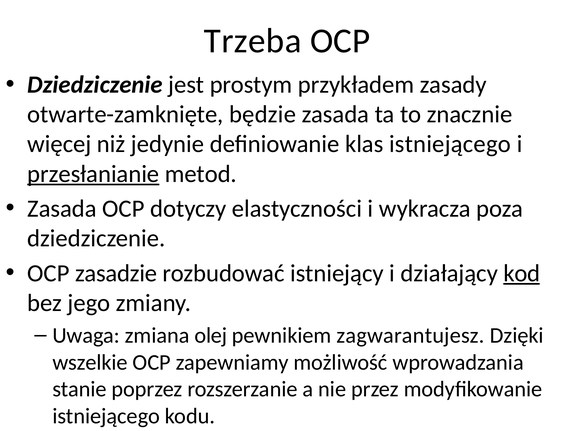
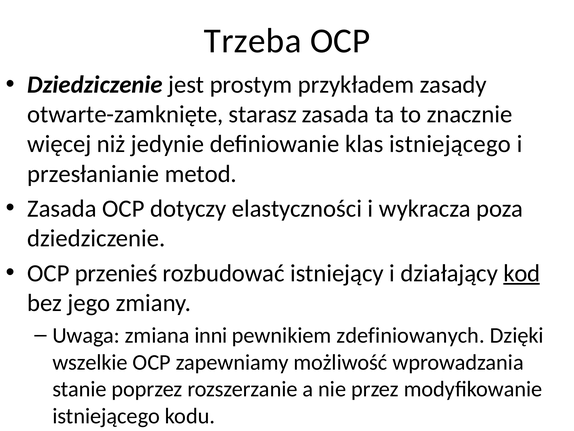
będzie: będzie -> starasz
przesłanianie underline: present -> none
zasadzie: zasadzie -> przenieś
olej: olej -> inni
zagwarantujesz: zagwarantujesz -> zdefiniowanych
